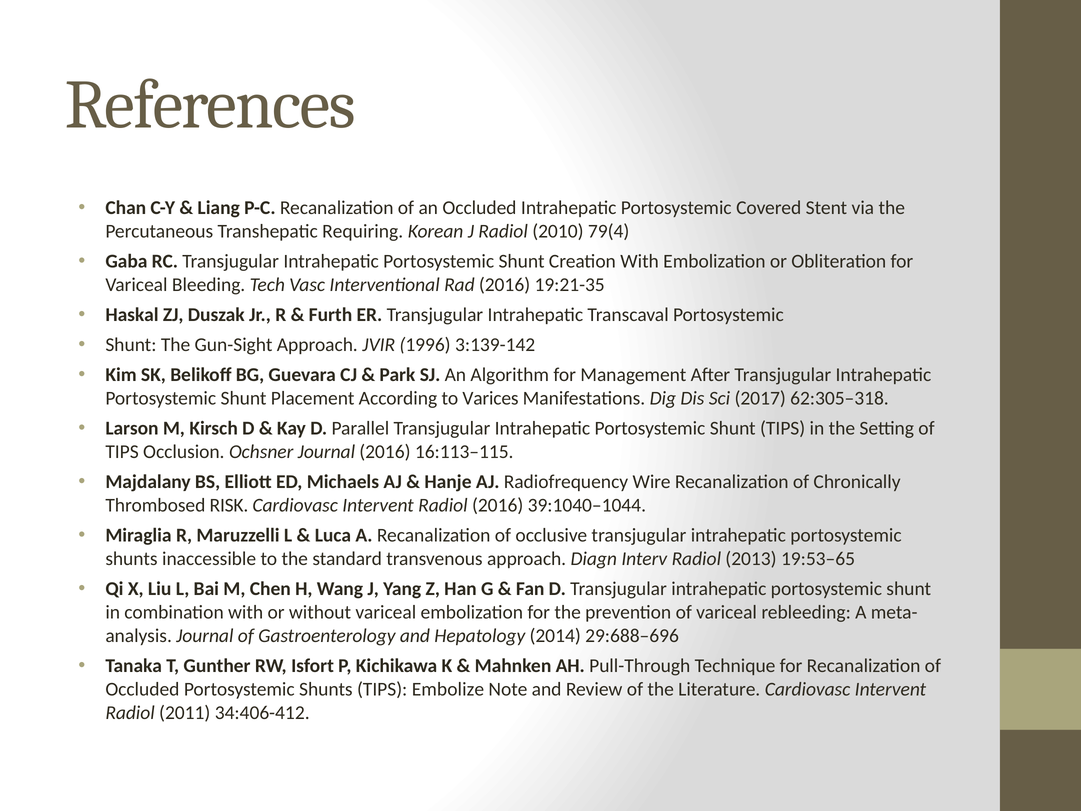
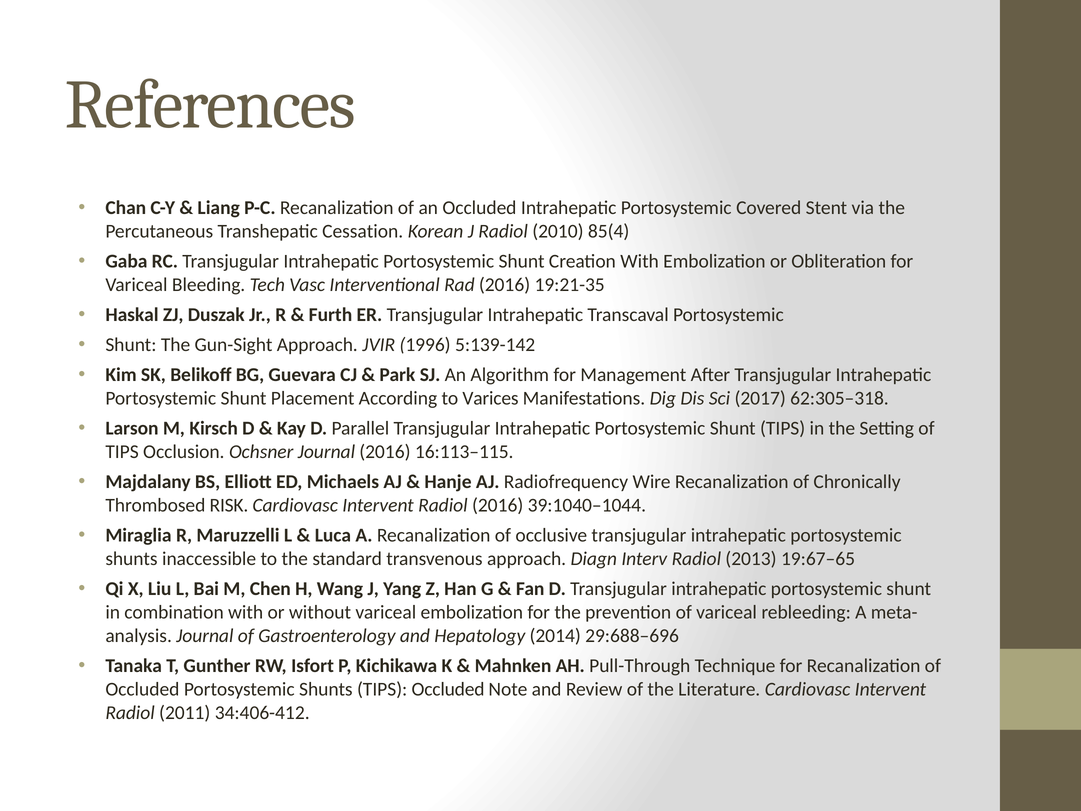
Requiring: Requiring -> Cessation
79(4: 79(4 -> 85(4
3:139-142: 3:139-142 -> 5:139-142
19:53–65: 19:53–65 -> 19:67–65
TIPS Embolize: Embolize -> Occluded
